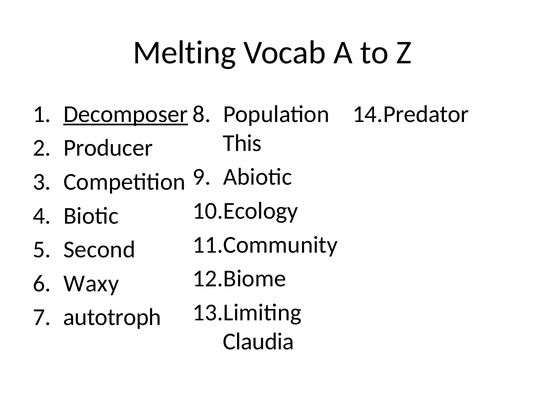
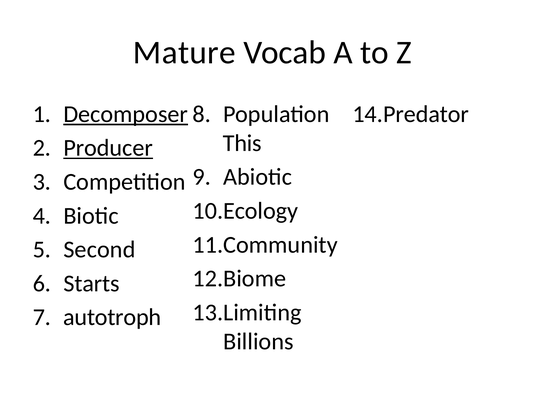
Melting: Melting -> Mature
Producer underline: none -> present
Waxy: Waxy -> Starts
Claudia: Claudia -> Billions
